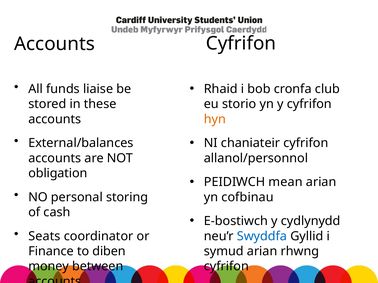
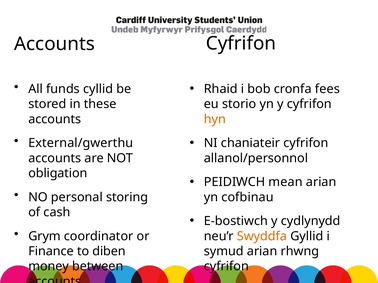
liaise: liaise -> cyllid
club: club -> fees
External/balances: External/balances -> External/gwerthu
Seats: Seats -> Grym
Swyddfa colour: blue -> orange
